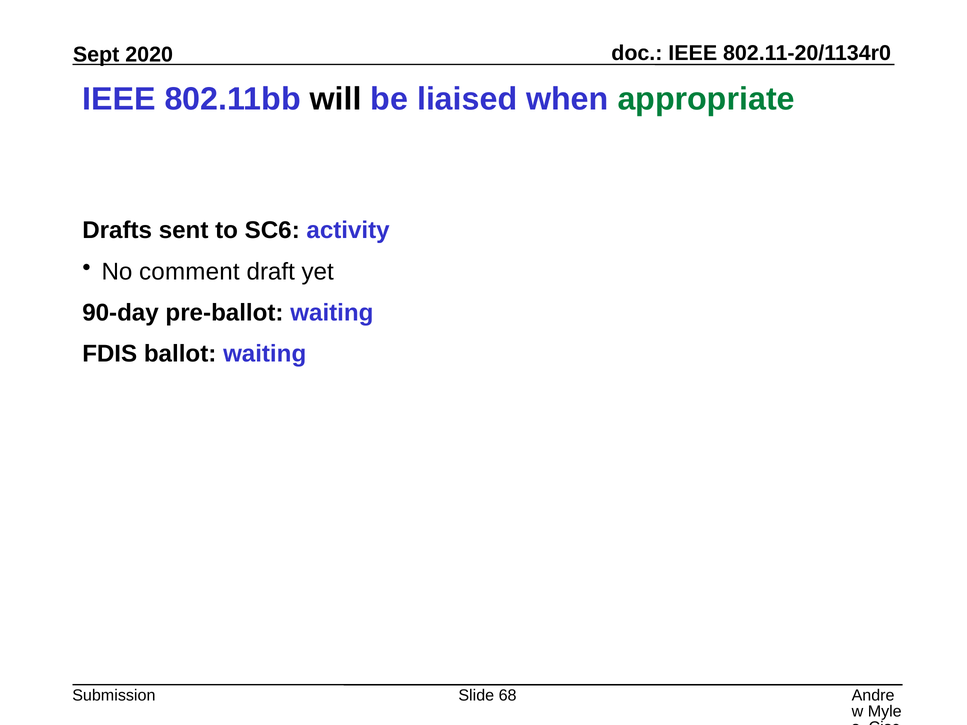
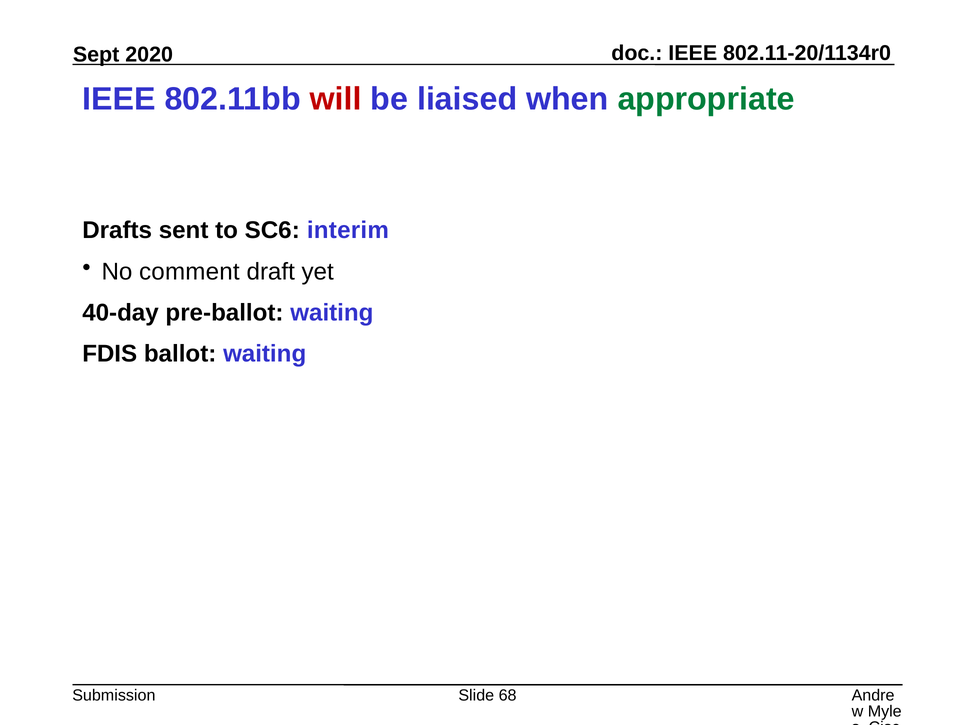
will colour: black -> red
activity: activity -> interim
90-day: 90-day -> 40-day
